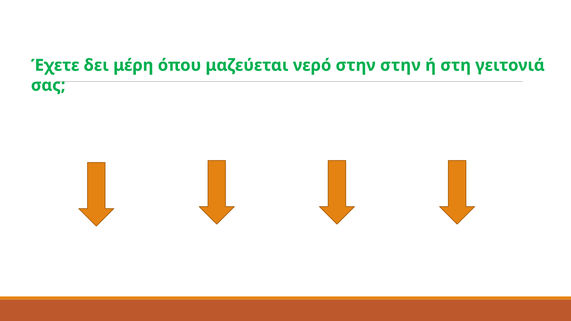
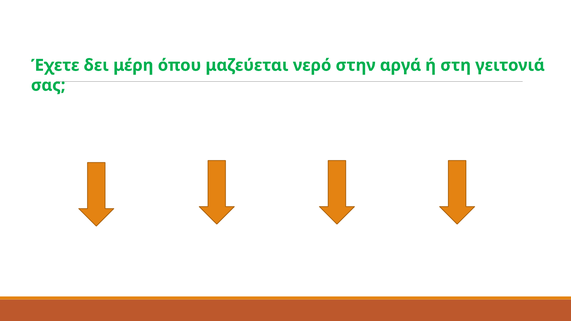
στην στην: στην -> αργά
